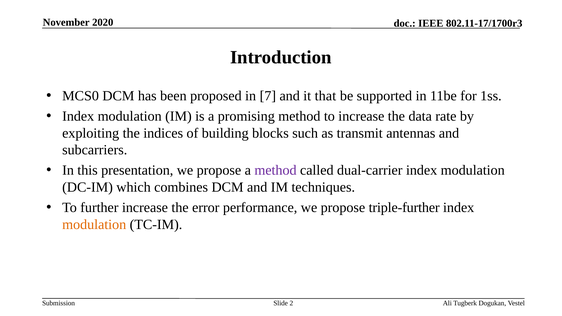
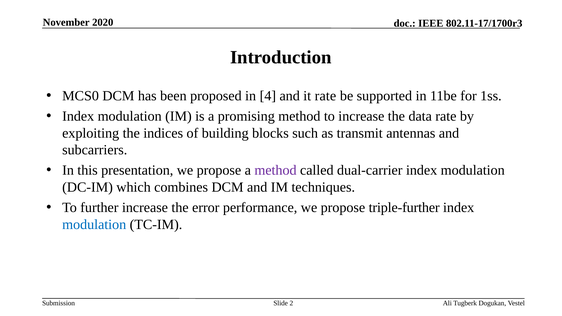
7: 7 -> 4
it that: that -> rate
modulation at (94, 224) colour: orange -> blue
